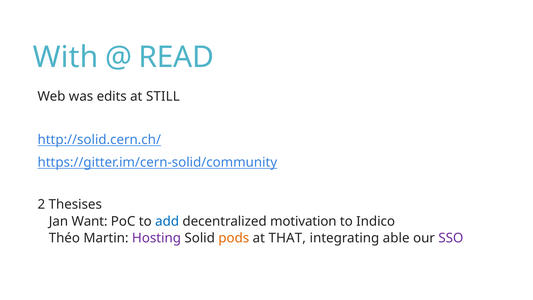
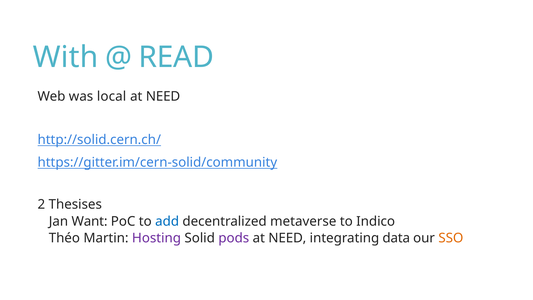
edits: edits -> local
STILL at (163, 96): STILL -> NEED
motivation: motivation -> metaverse
pods colour: orange -> purple
THAT at (287, 238): THAT -> NEED
able: able -> data
SSO colour: purple -> orange
